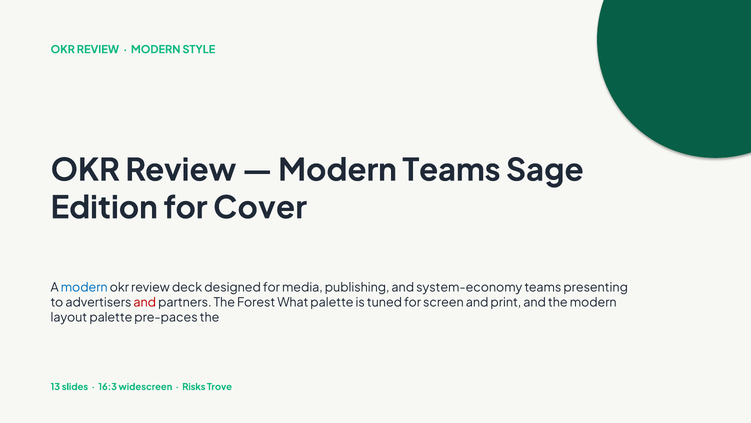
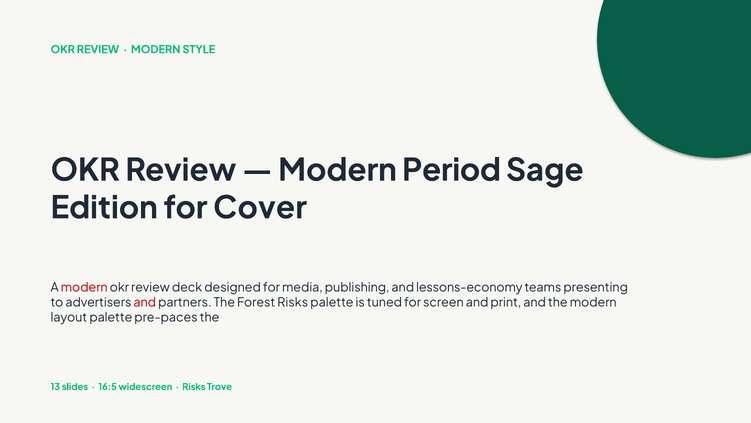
Modern Teams: Teams -> Period
modern at (84, 287) colour: blue -> red
system-economy: system-economy -> lessons-economy
Forest What: What -> Risks
16:3: 16:3 -> 16:5
